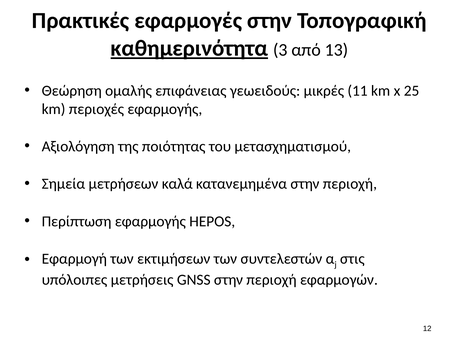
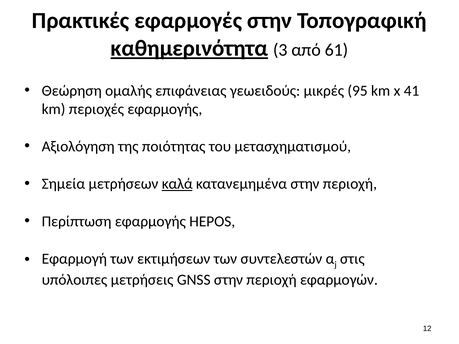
13: 13 -> 61
11: 11 -> 95
25: 25 -> 41
καλά underline: none -> present
